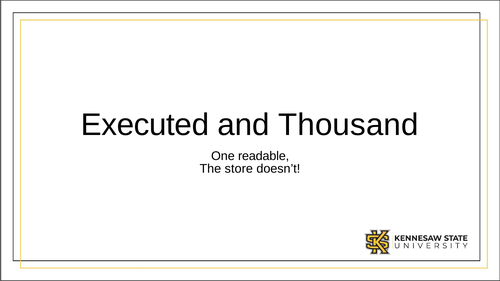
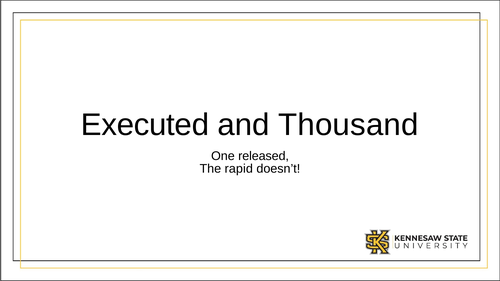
readable: readable -> released
store: store -> rapid
